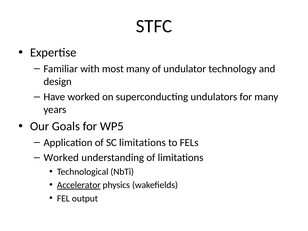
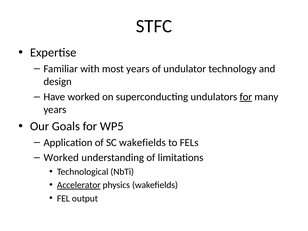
most many: many -> years
for at (246, 97) underline: none -> present
SC limitations: limitations -> wakefields
